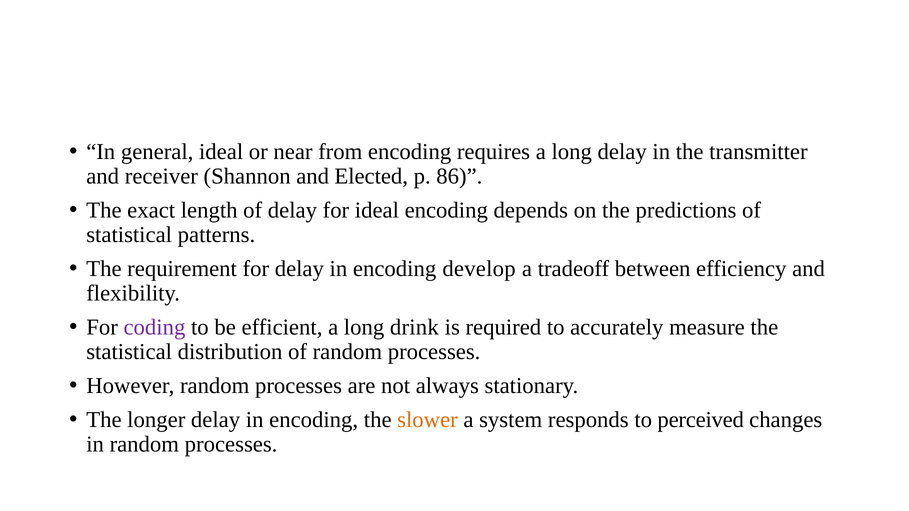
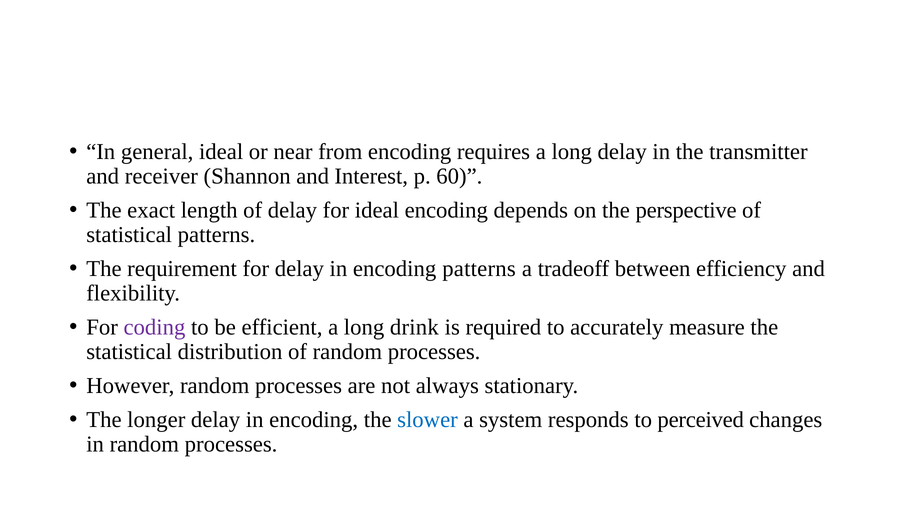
Elected: Elected -> Interest
86: 86 -> 60
predictions: predictions -> perspective
encoding develop: develop -> patterns
slower colour: orange -> blue
